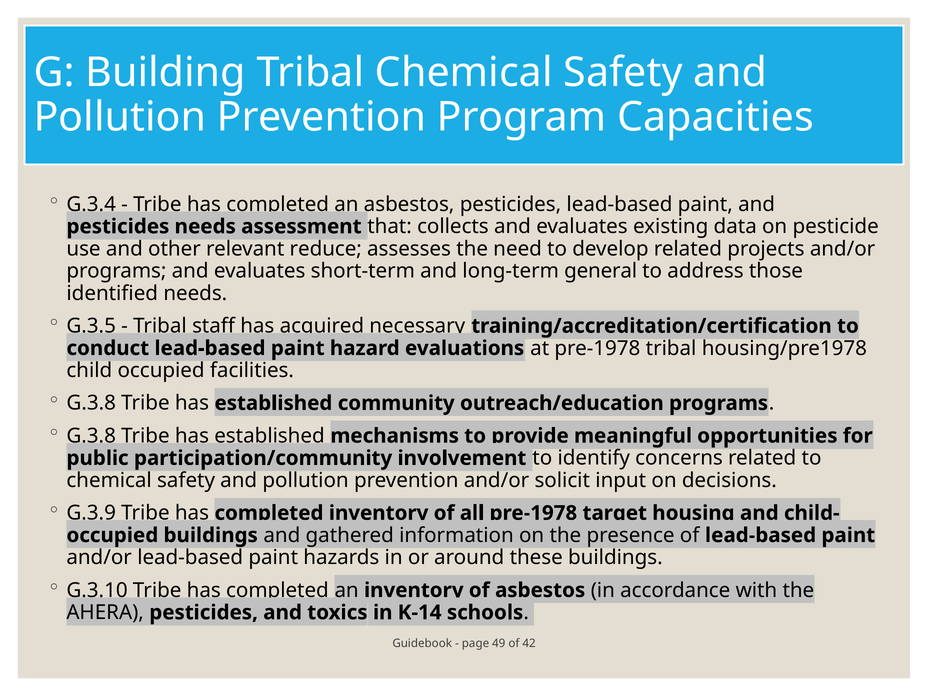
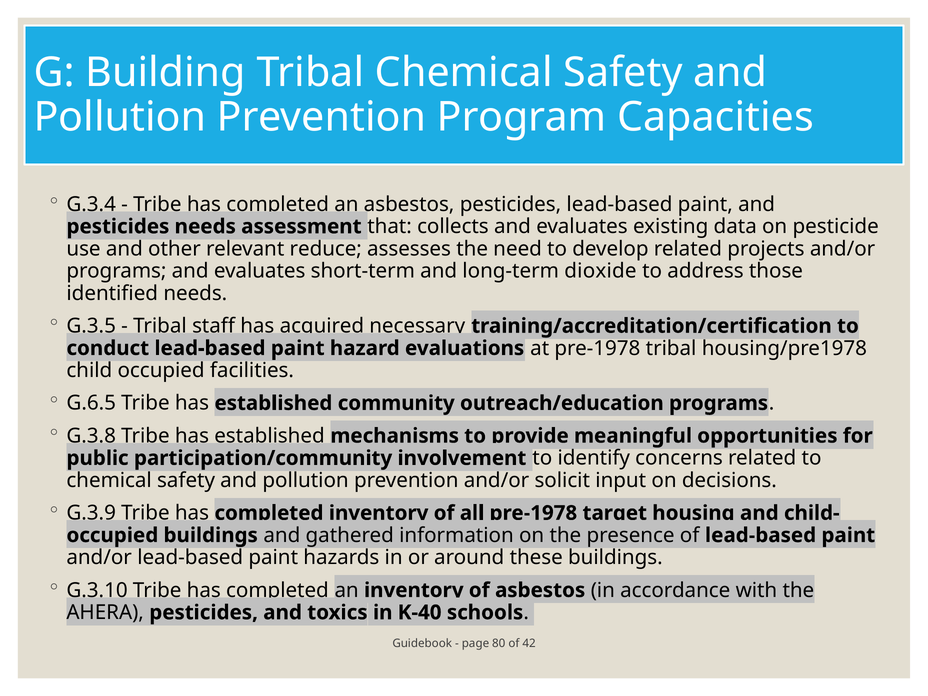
general: general -> dioxide
G.3.8 at (91, 403): G.3.8 -> G.6.5
K-14: K-14 -> K-40
49: 49 -> 80
